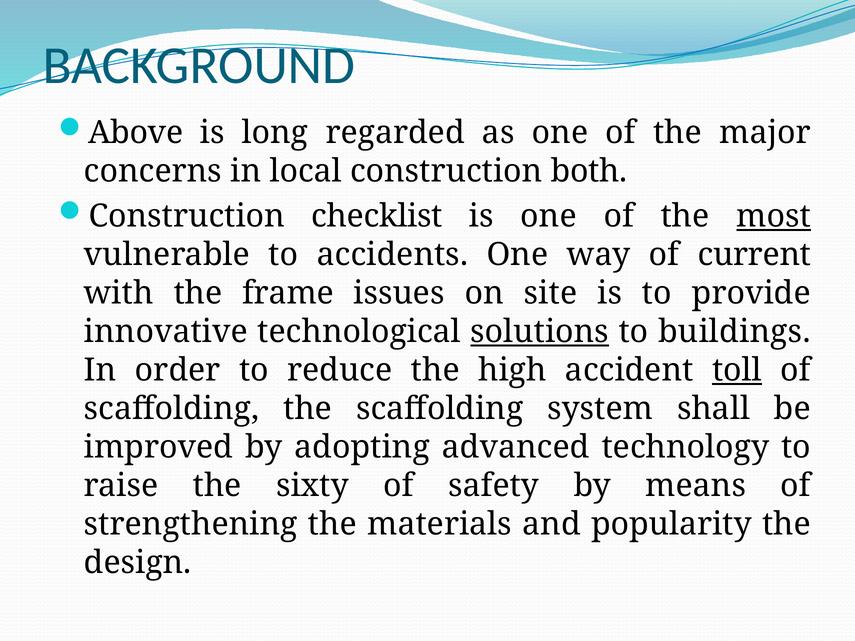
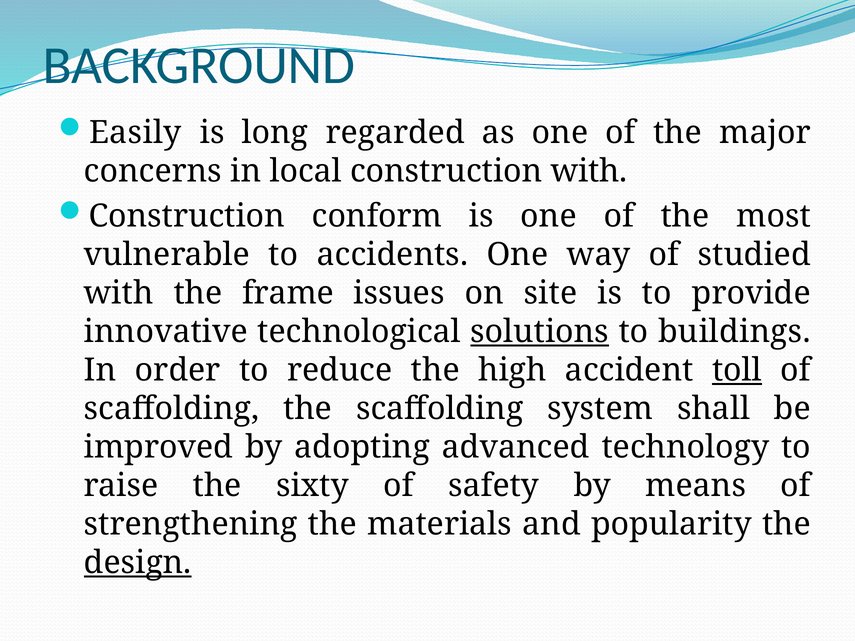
Above: Above -> Easily
construction both: both -> with
checklist: checklist -> conform
most underline: present -> none
current: current -> studied
design underline: none -> present
